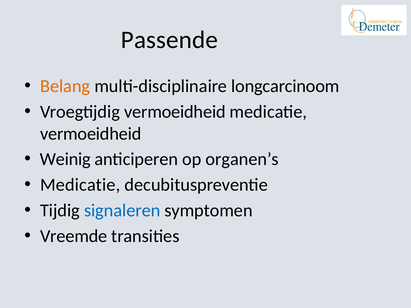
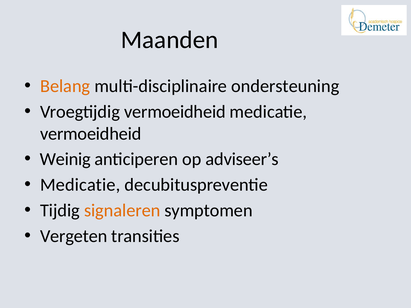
Passende: Passende -> Maanden
longcarcinoom: longcarcinoom -> ondersteuning
organen’s: organen’s -> adviseer’s
signaleren colour: blue -> orange
Vreemde: Vreemde -> Vergeten
